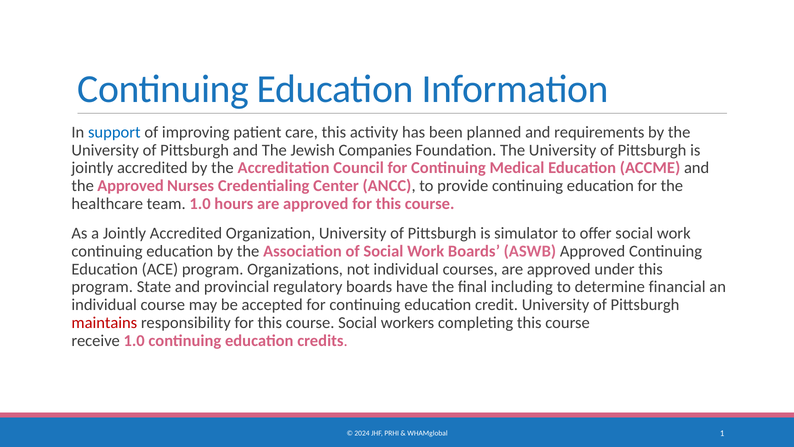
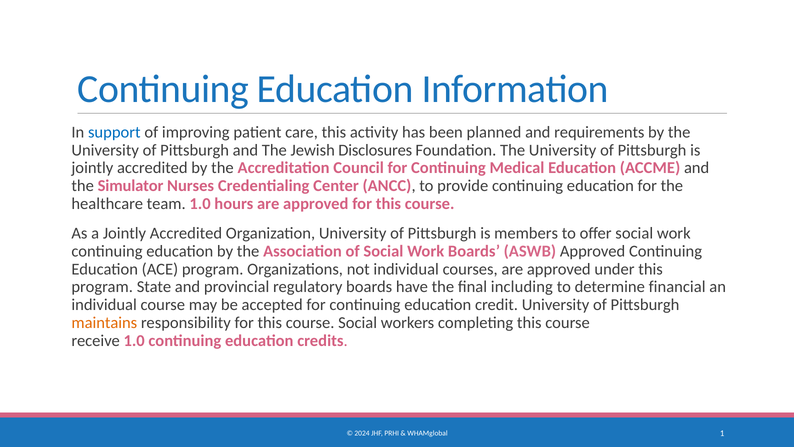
Companies: Companies -> Disclosures
the Approved: Approved -> Simulator
simulator: simulator -> members
maintains colour: red -> orange
